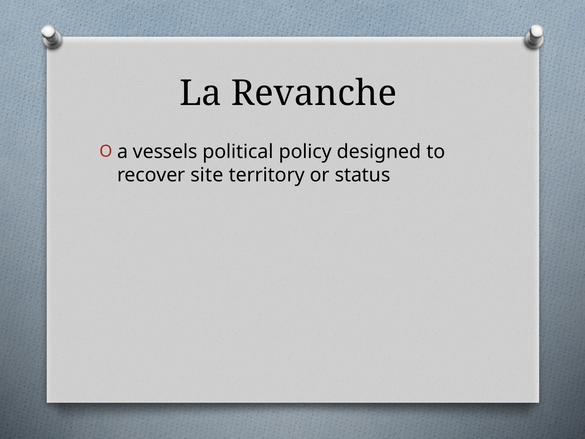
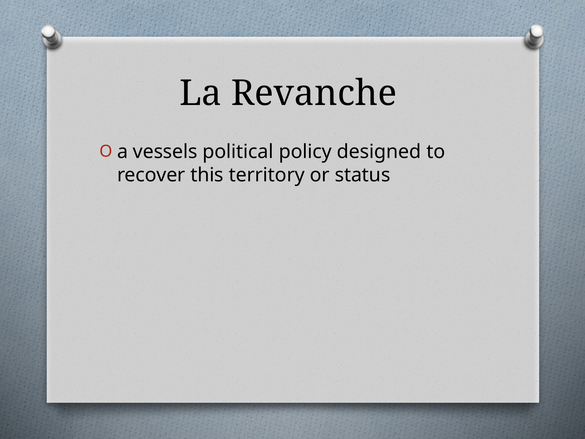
site: site -> this
